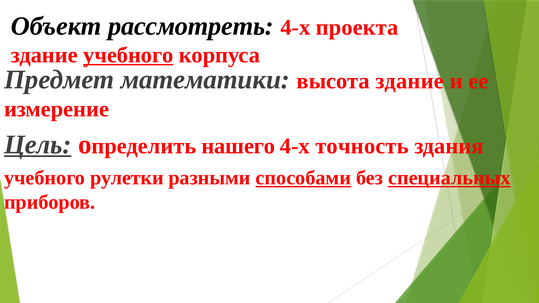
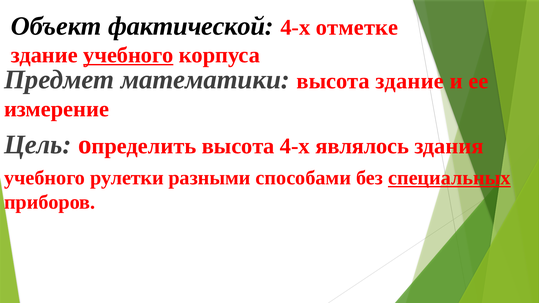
рассмотреть: рассмотреть -> фактической
проекта: проекта -> отметке
Цель underline: present -> none
нашего at (238, 146): нашего -> высота
точность: точность -> являлось
способами underline: present -> none
